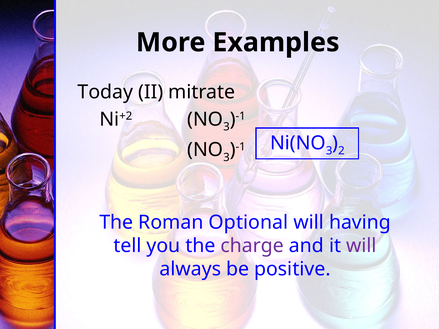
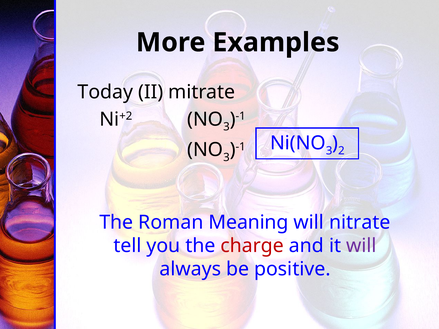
Optional: Optional -> Meaning
having: having -> nitrate
charge colour: purple -> red
